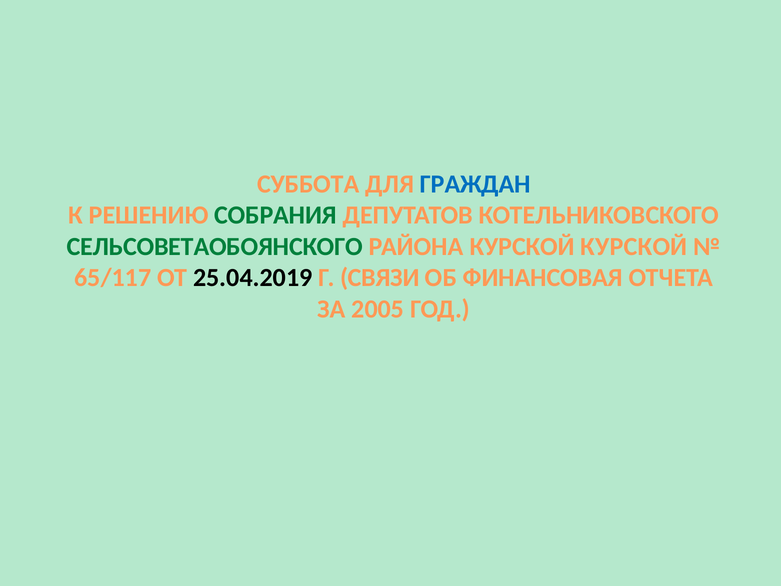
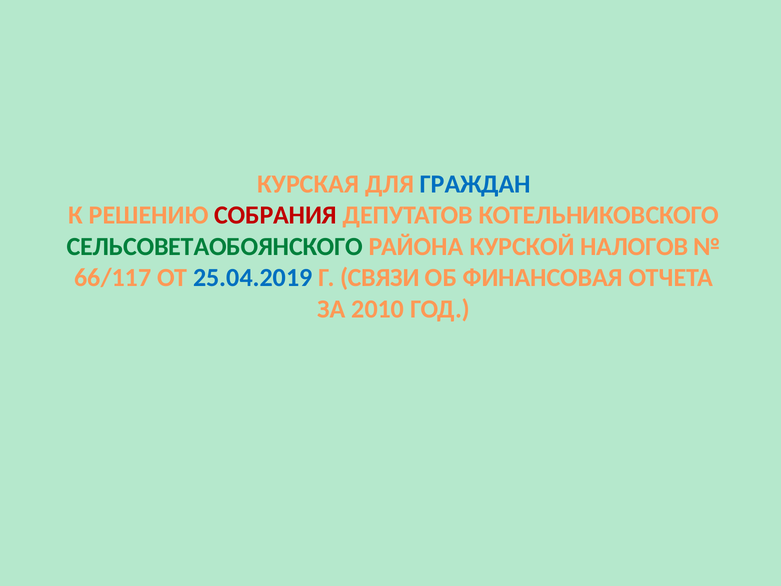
СУББОТА: СУББОТА -> КУРСКАЯ
СОБРАНИЯ colour: green -> red
КУРСКОЙ КУРСКОЙ: КУРСКОЙ -> НАЛОГОВ
65/117: 65/117 -> 66/117
25.04.2019 colour: black -> blue
2005: 2005 -> 2010
